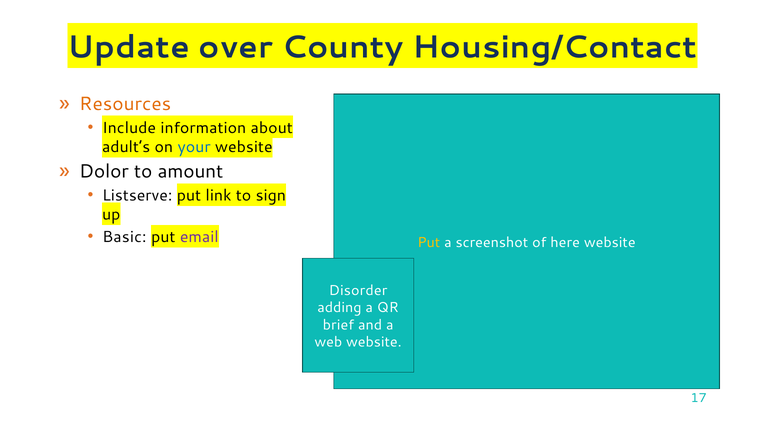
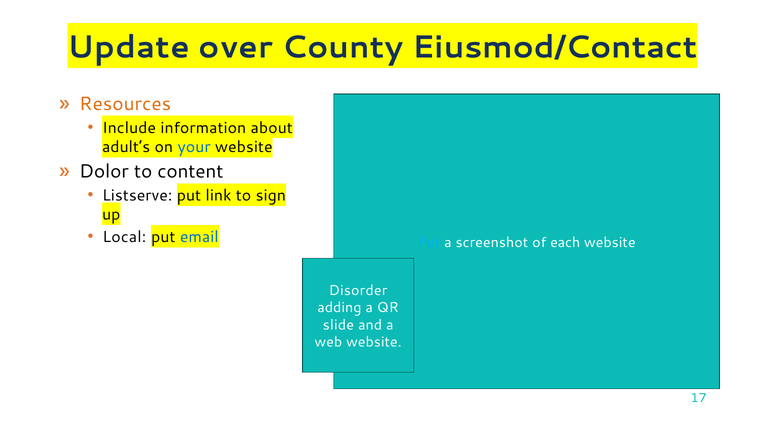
Housing/Contact: Housing/Contact -> Eiusmod/Contact
amount: amount -> content
Basic: Basic -> Local
email colour: purple -> blue
Put at (429, 243) colour: yellow -> light blue
here: here -> each
brief: brief -> slide
